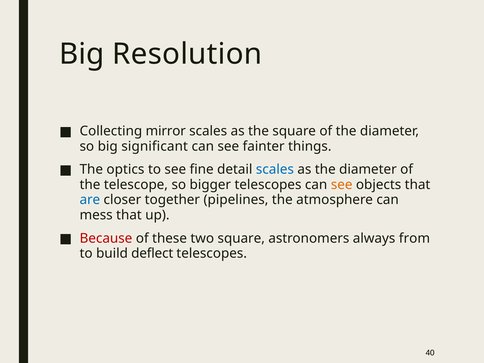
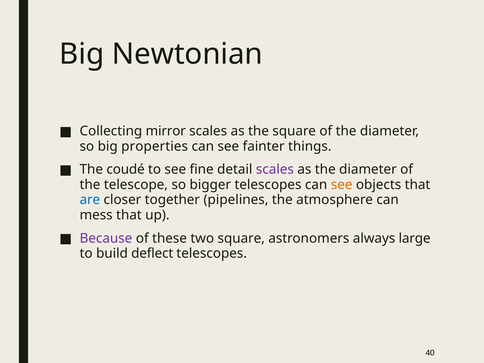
Resolution: Resolution -> Newtonian
significant: significant -> properties
optics: optics -> coudé
scales at (275, 170) colour: blue -> purple
Because colour: red -> purple
from: from -> large
